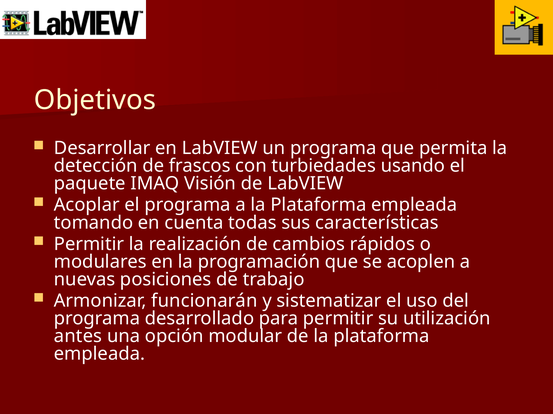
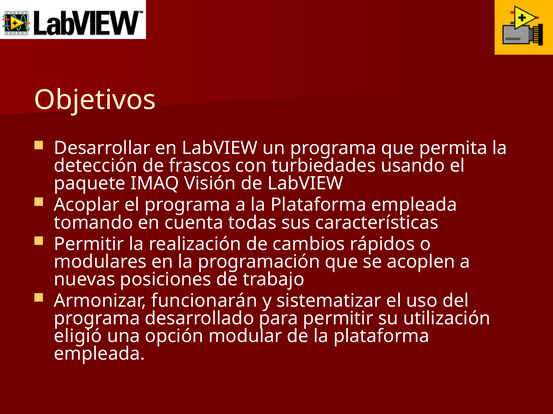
antes: antes -> eligió
